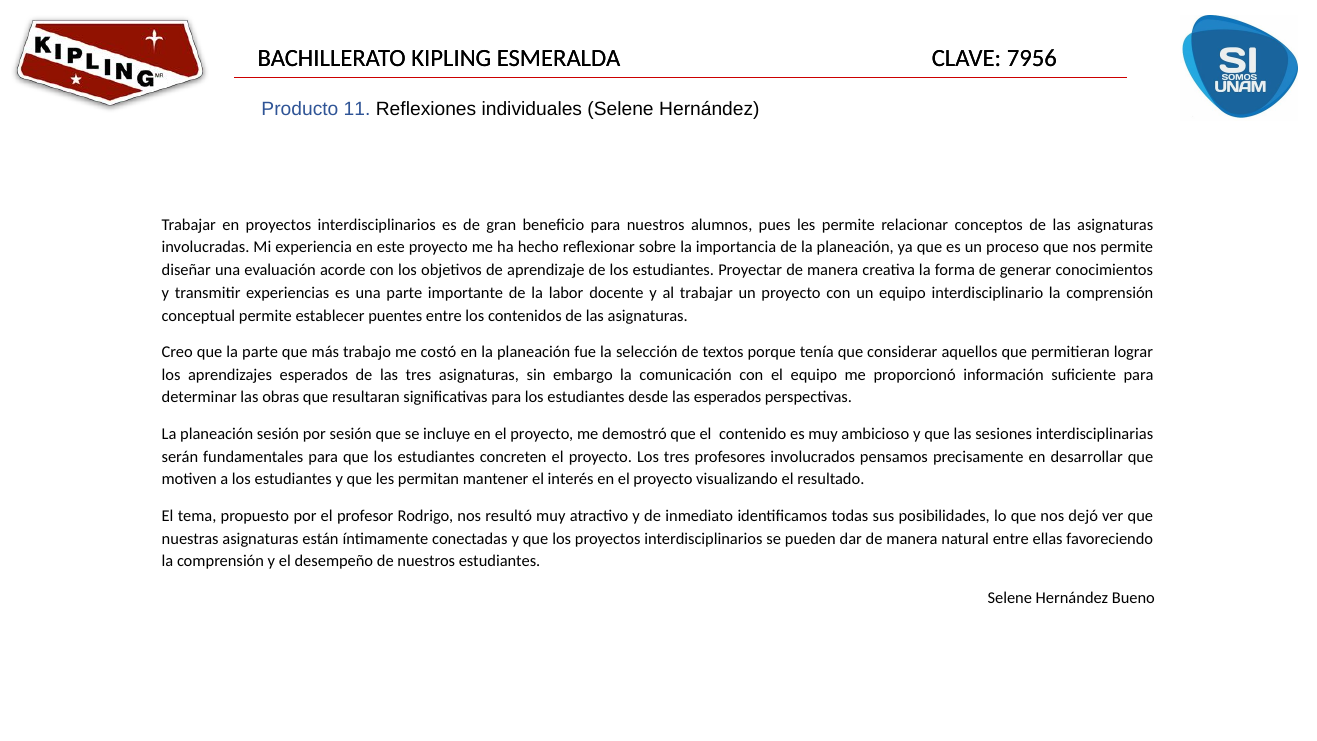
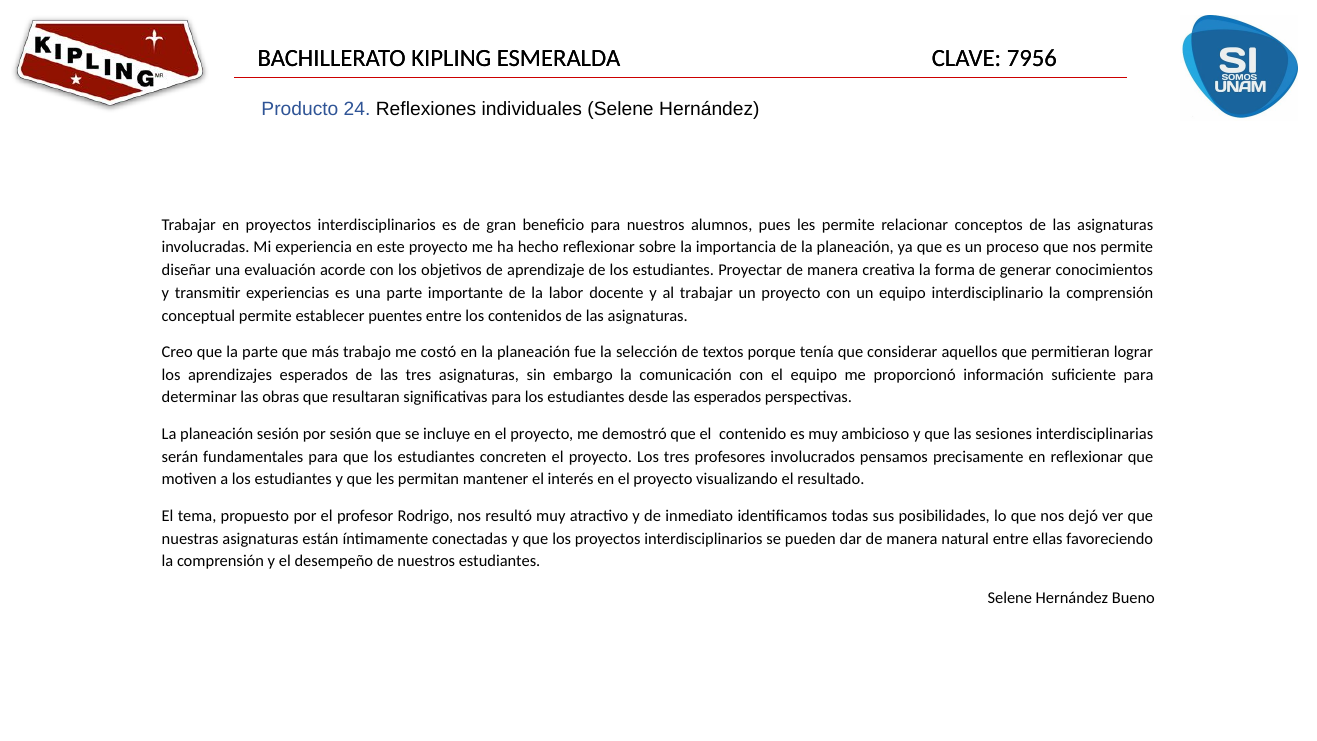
11: 11 -> 24
en desarrollar: desarrollar -> reflexionar
